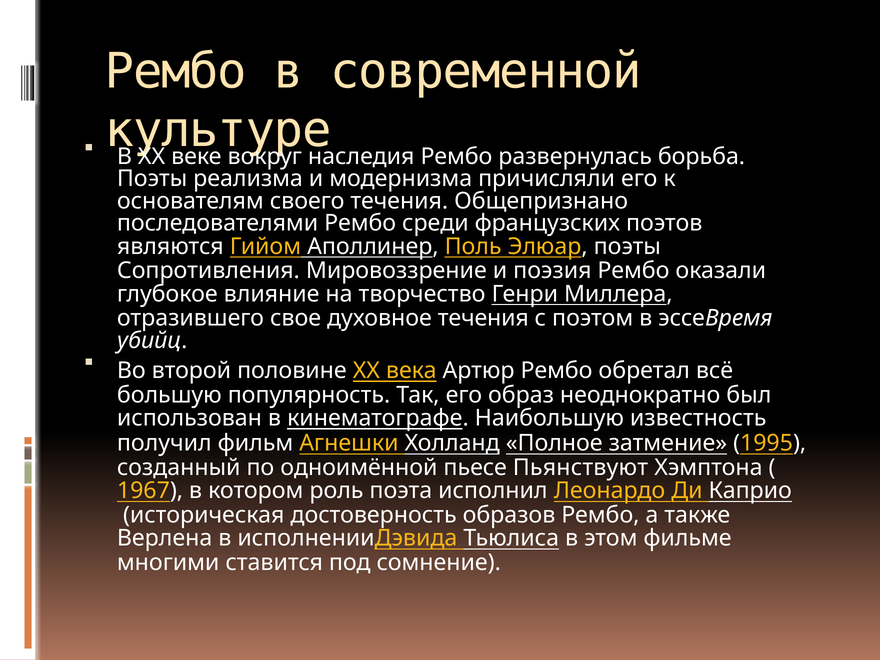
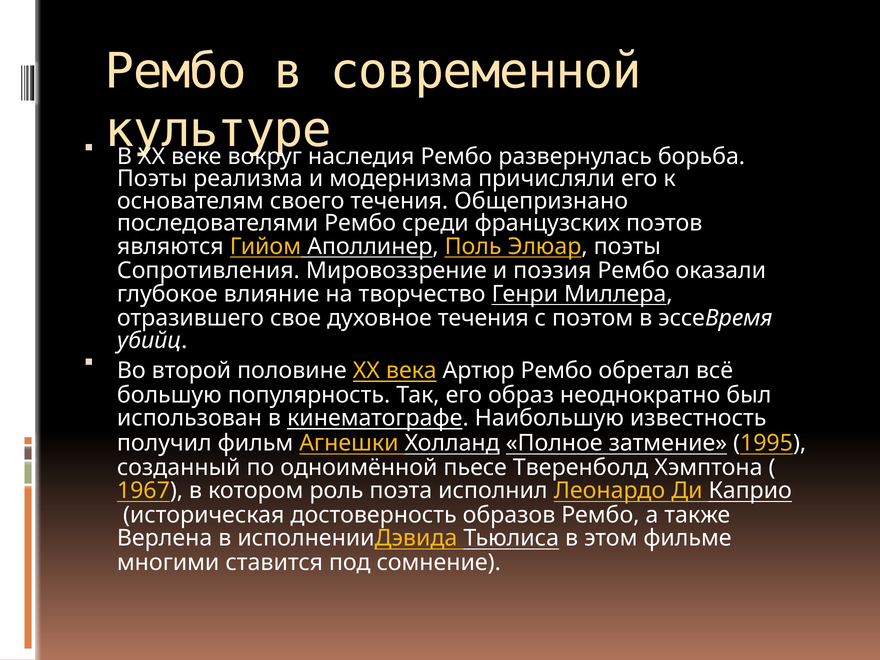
Пьянствуют: Пьянствуют -> Тверенболд
